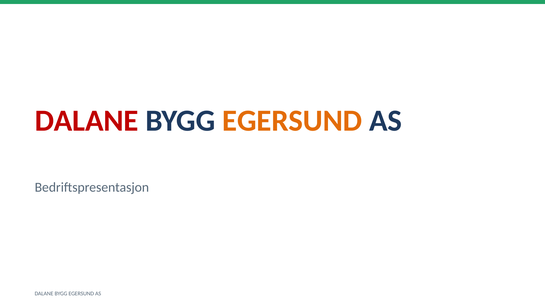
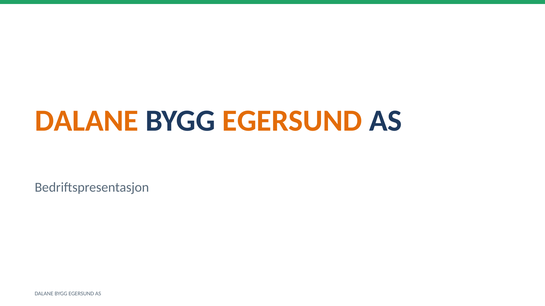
DALANE at (87, 121) colour: red -> orange
